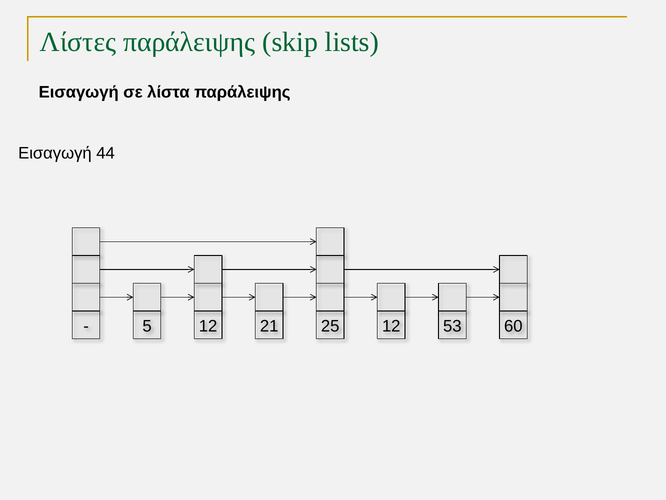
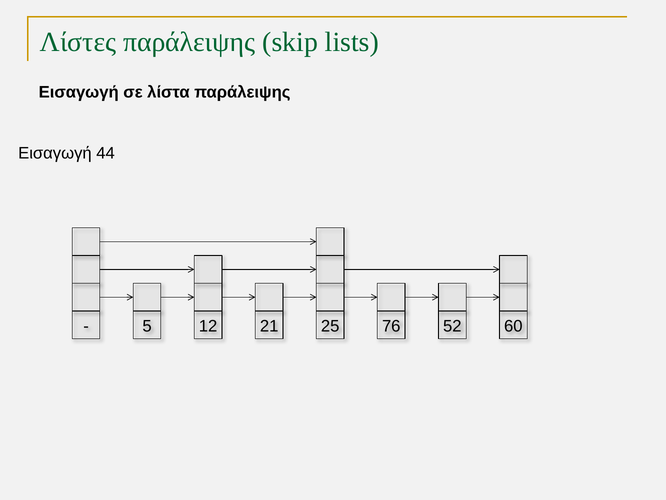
25 12: 12 -> 76
53: 53 -> 52
